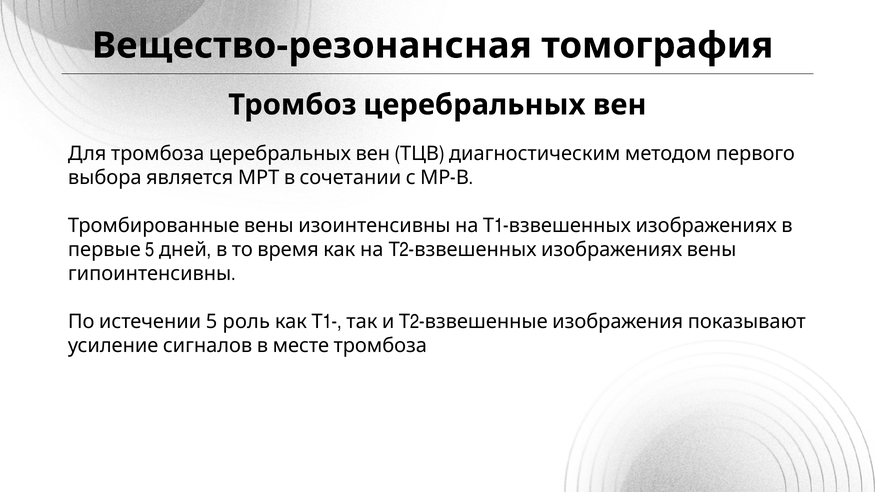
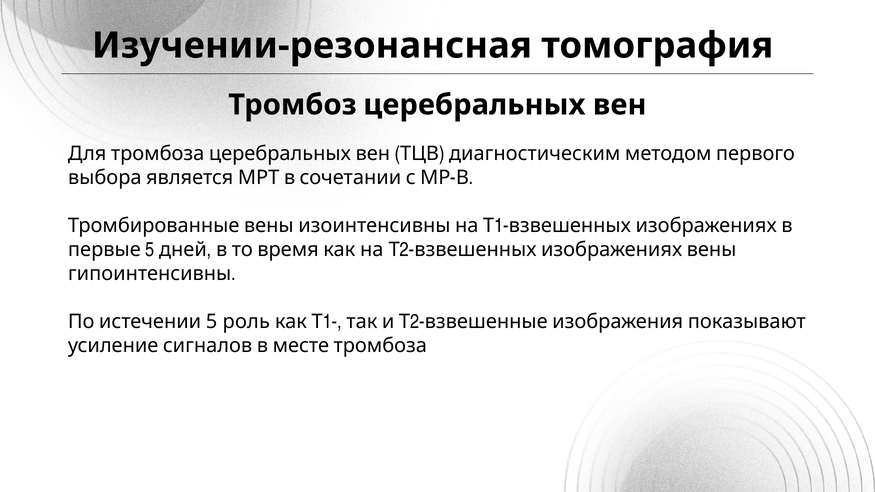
Вещество-резонансная: Вещество-резонансная -> Изучении-резонансная
